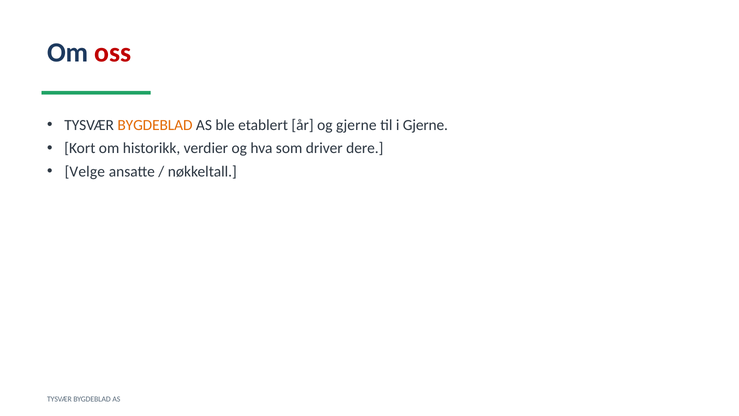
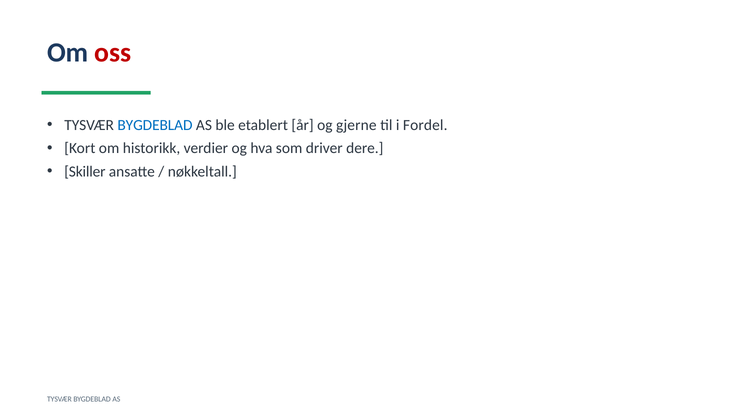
BYGDEBLAD at (155, 125) colour: orange -> blue
i Gjerne: Gjerne -> Fordel
Velge: Velge -> Skiller
